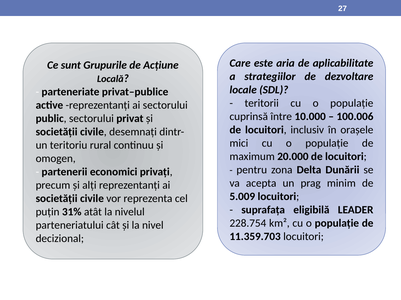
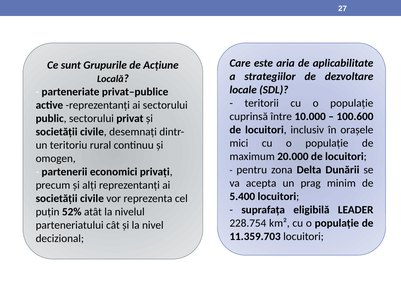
100.006: 100.006 -> 100.600
5.009: 5.009 -> 5.400
31%: 31% -> 52%
